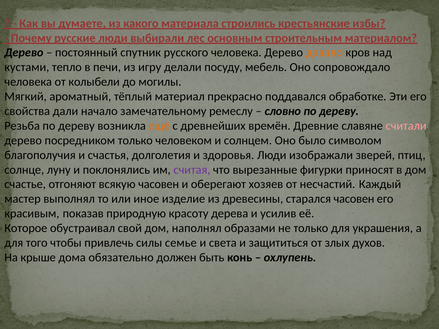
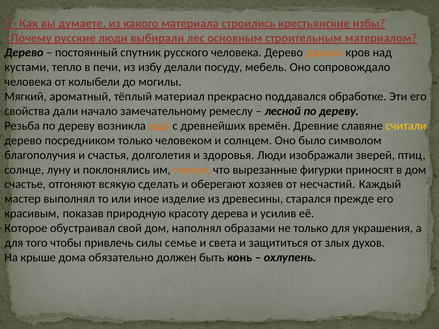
игру: игру -> избу
словно: словно -> лесной
считали colour: pink -> yellow
считая colour: purple -> orange
всякую часовен: часовен -> сделать
старался часовен: часовен -> прежде
